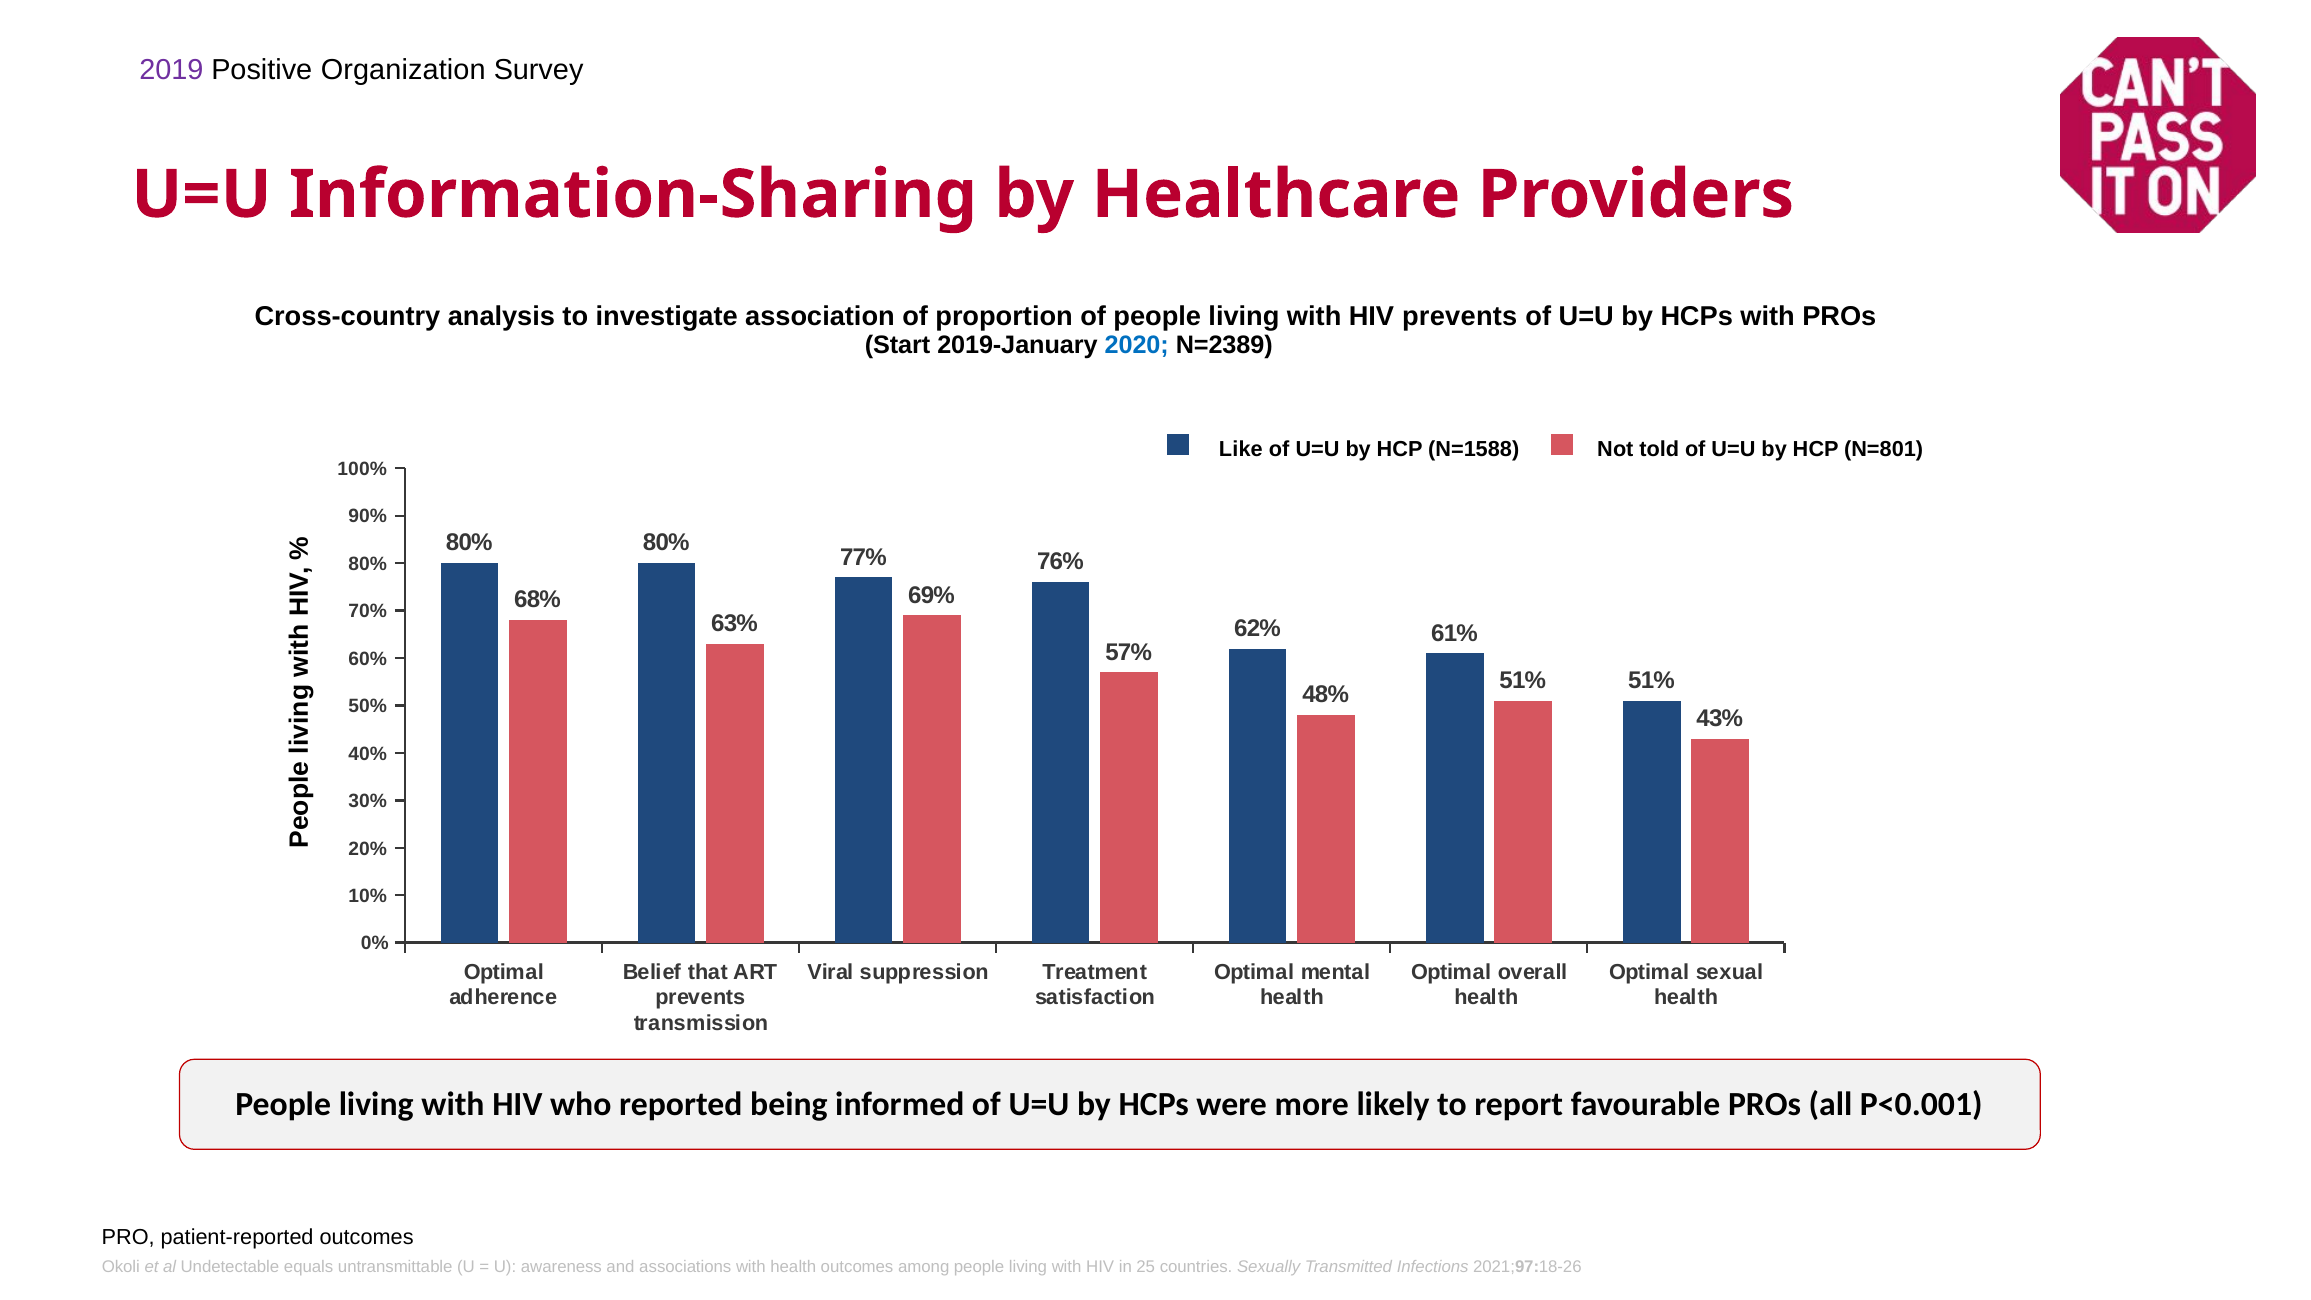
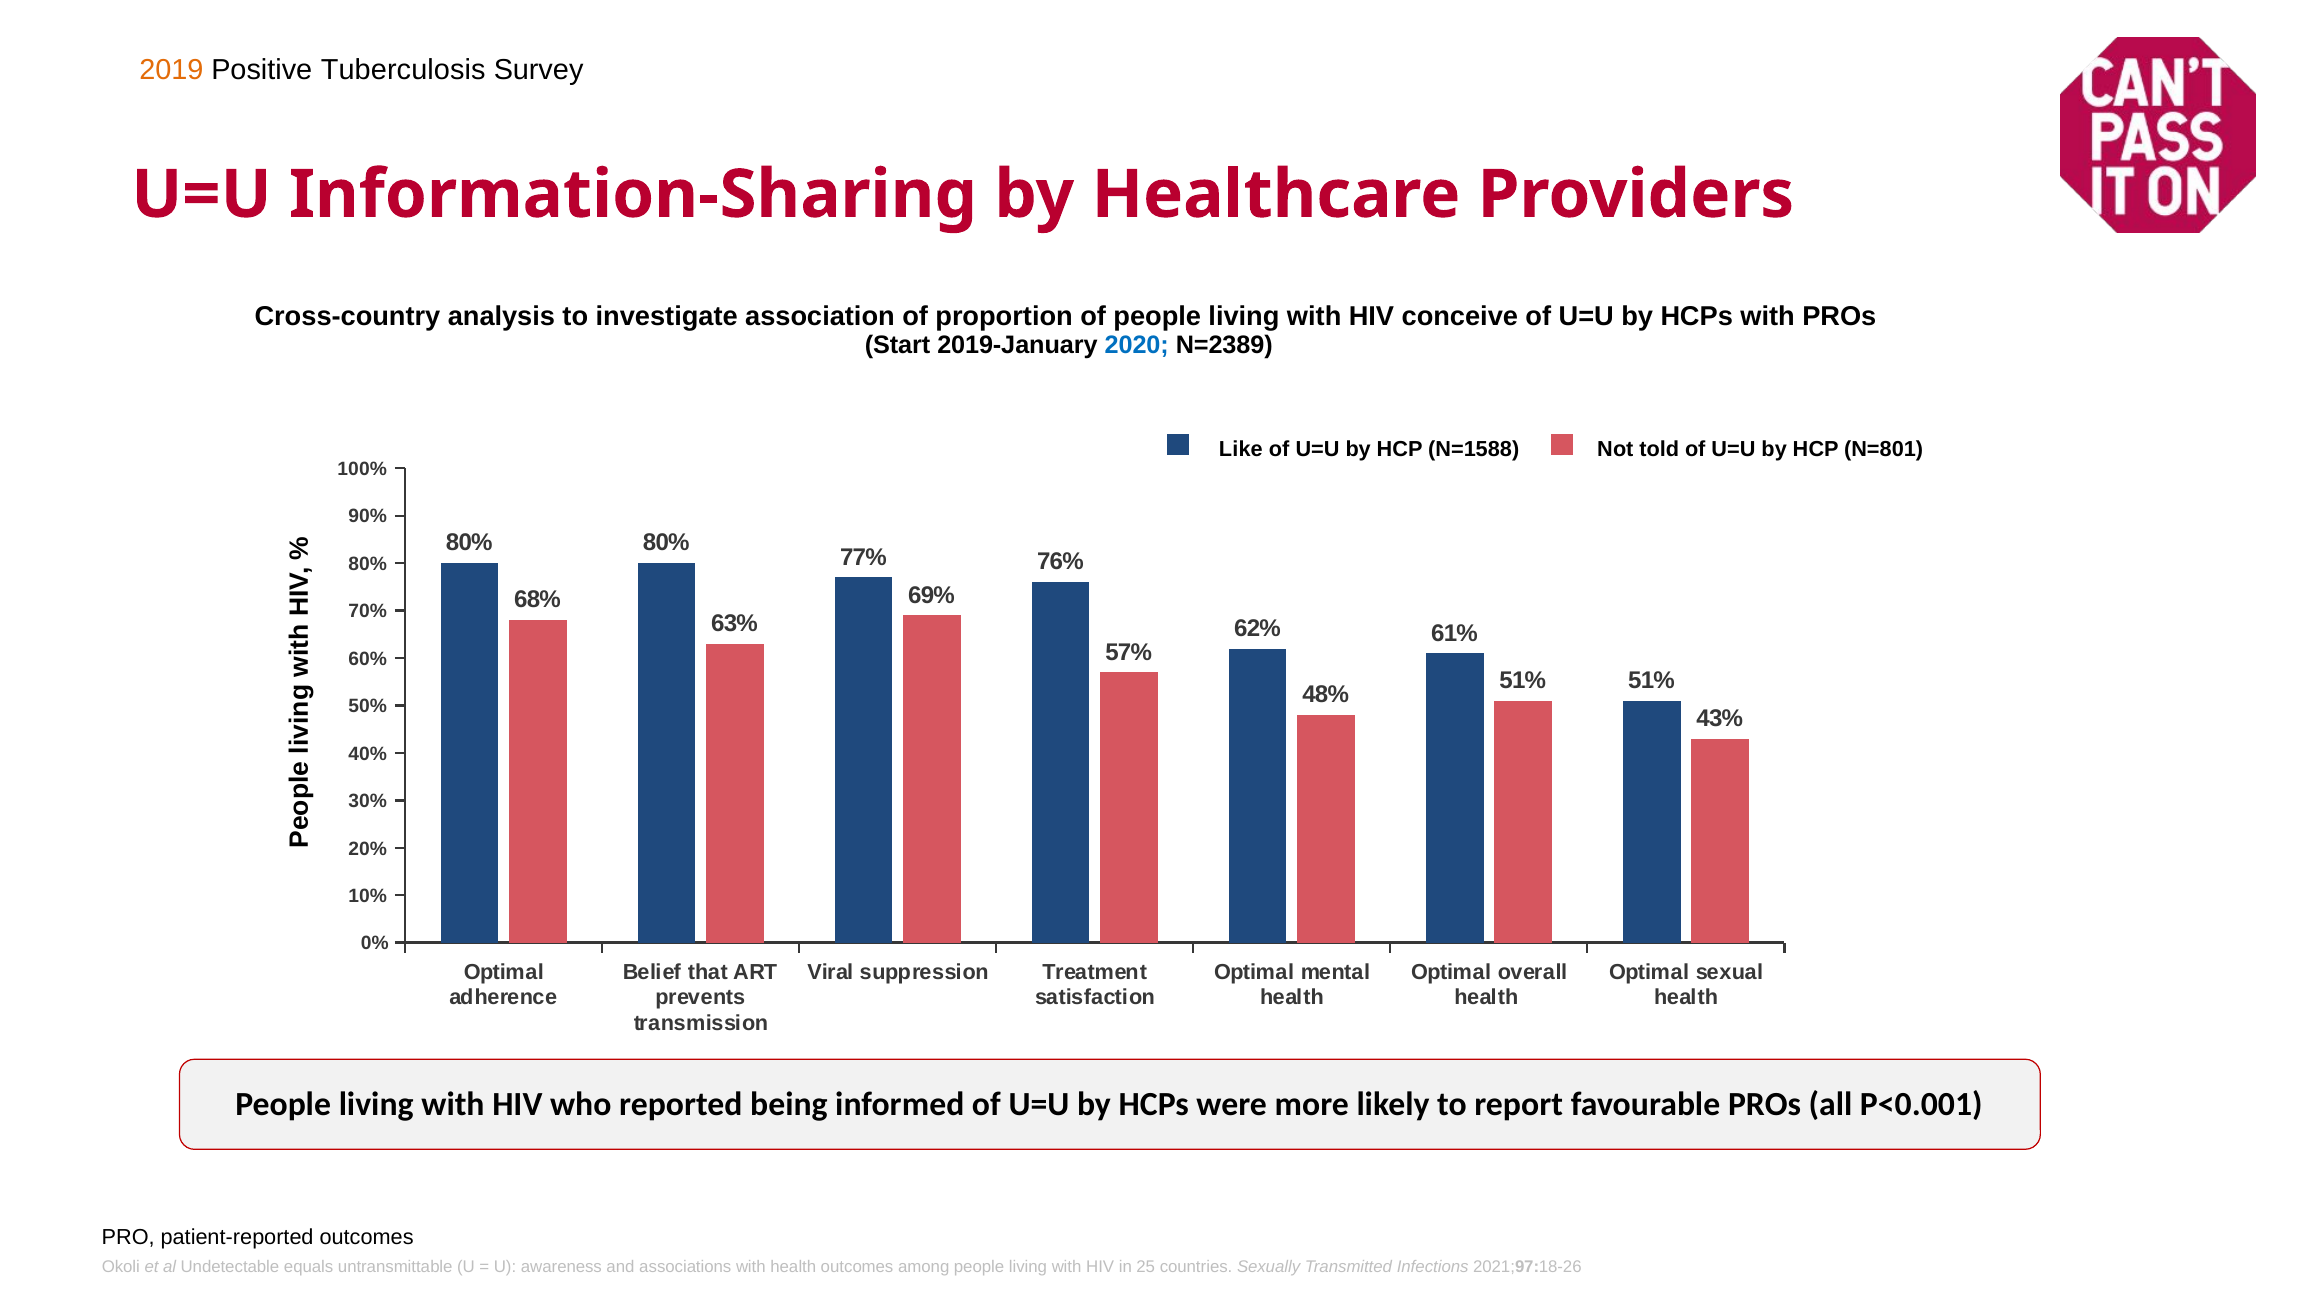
2019 colour: purple -> orange
Organization: Organization -> Tuberculosis
HIV prevents: prevents -> conceive
